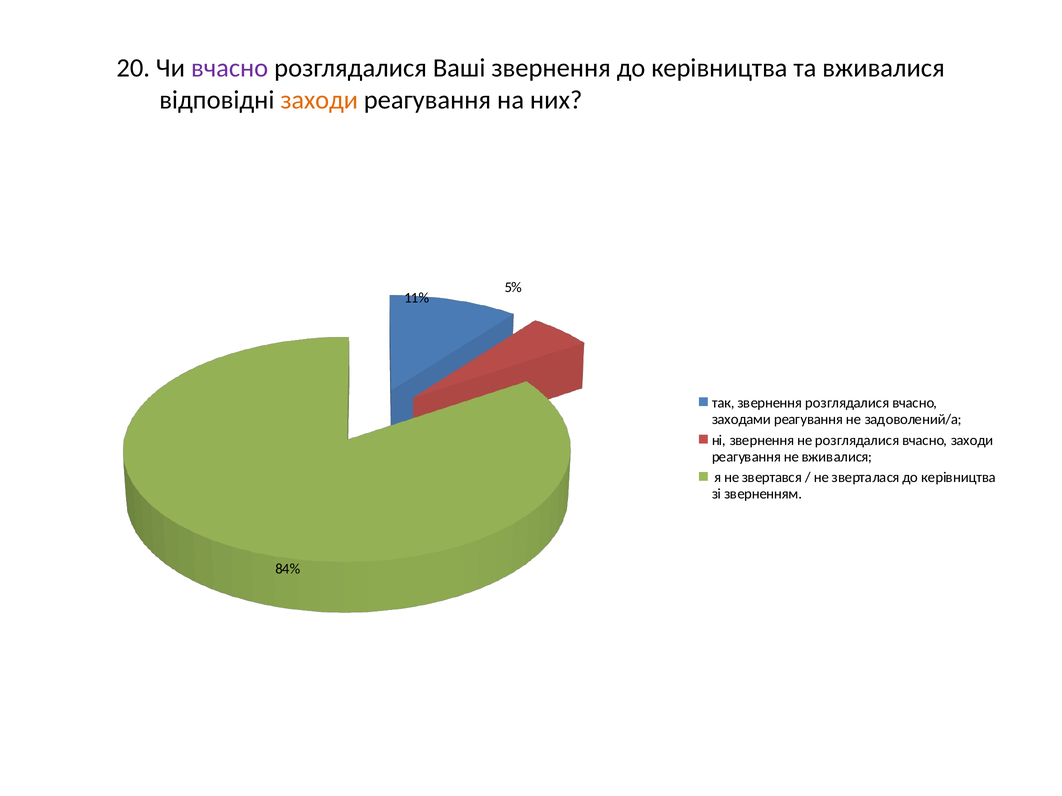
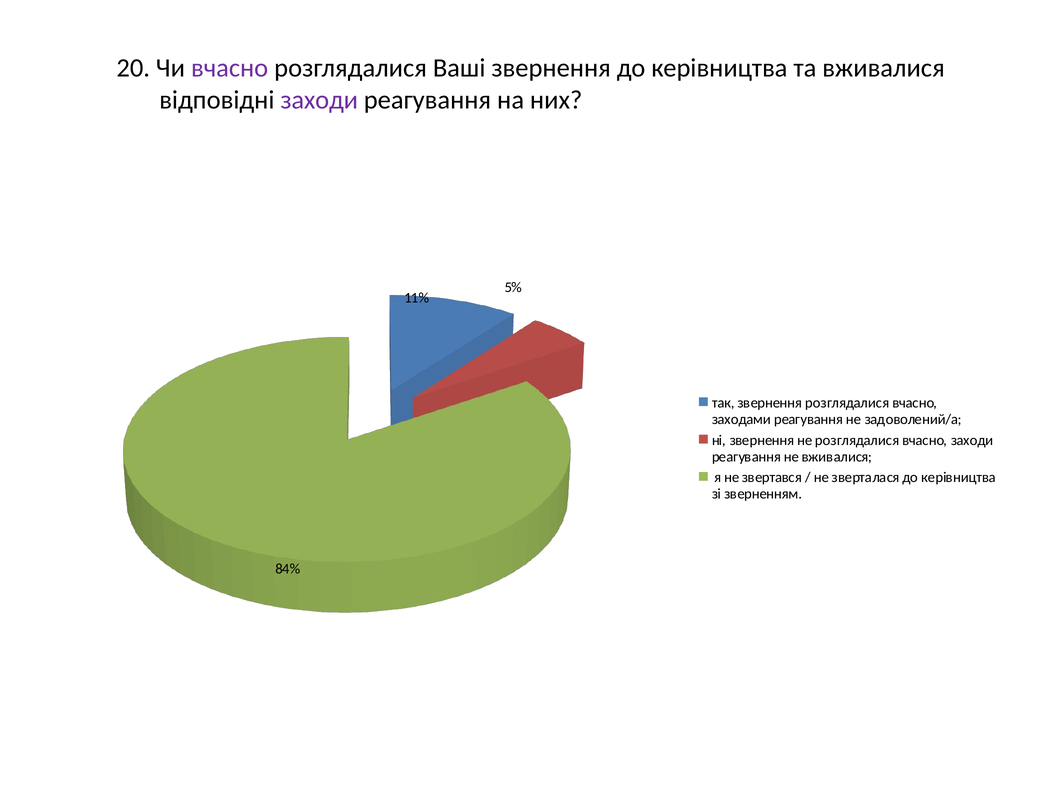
заходи at (319, 100) colour: orange -> purple
